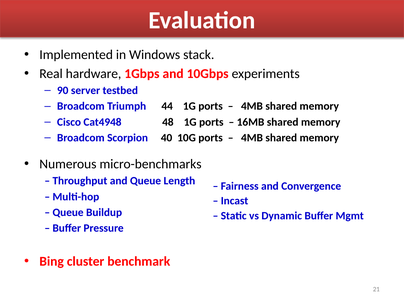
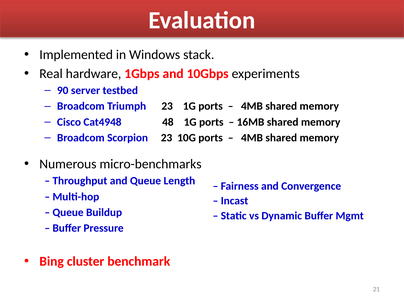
Triumph 44: 44 -> 23
Scorpion 40: 40 -> 23
